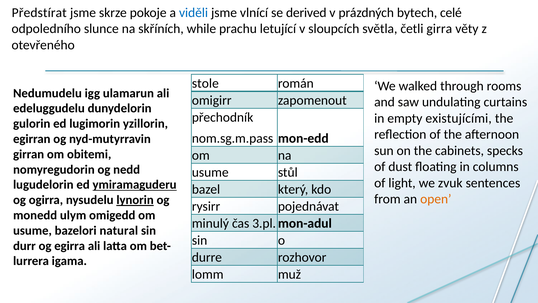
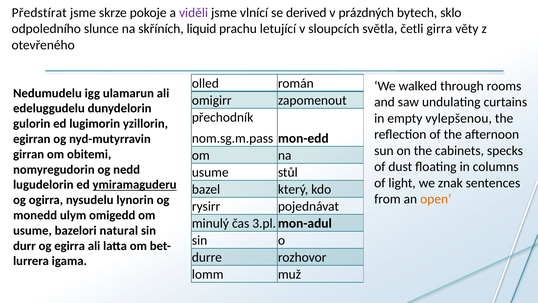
viděli colour: blue -> purple
celé: celé -> sklo
while: while -> liquid
stole: stole -> olled
existujícími: existujícími -> vylepšenou
zvuk: zvuk -> znak
lynorin underline: present -> none
